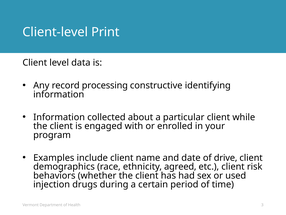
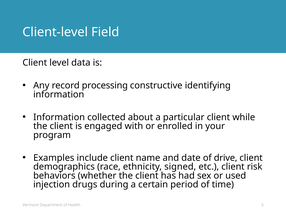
Print: Print -> Field
agreed: agreed -> signed
